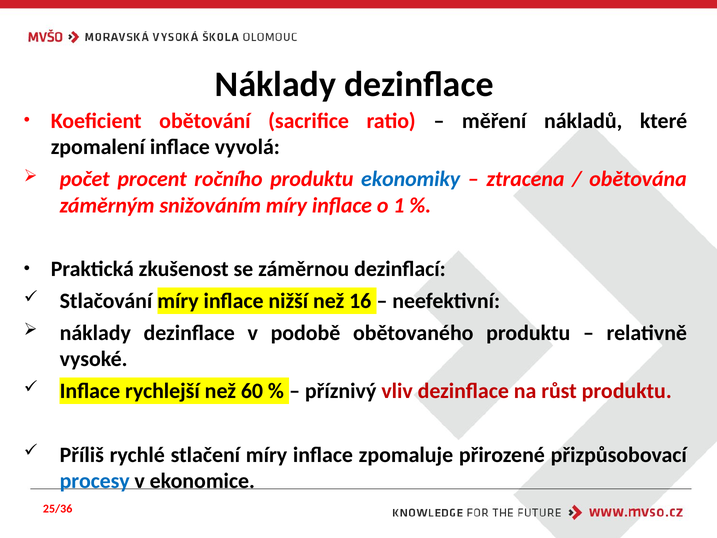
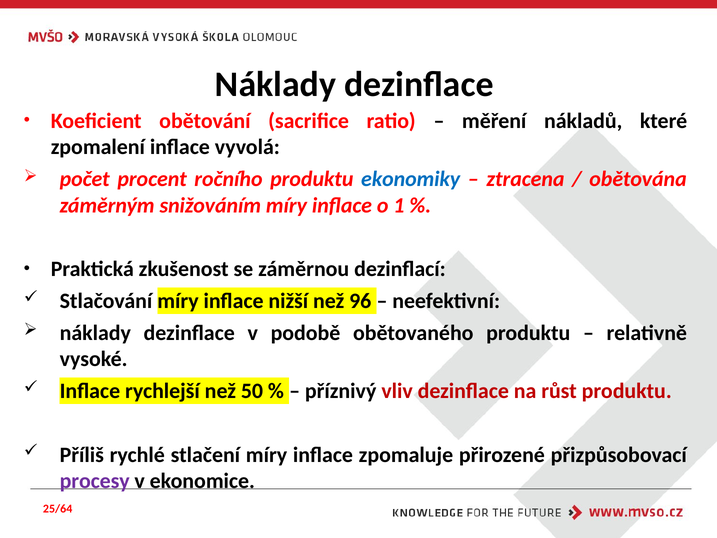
16: 16 -> 96
60: 60 -> 50
procesy colour: blue -> purple
25/36: 25/36 -> 25/64
